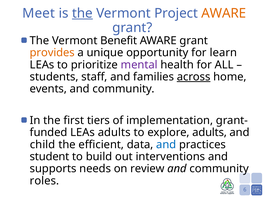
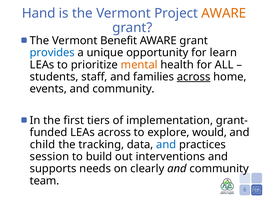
Meet: Meet -> Hand
the at (82, 13) underline: present -> none
provides colour: orange -> blue
mental colour: purple -> orange
LEAs adults: adults -> across
explore adults: adults -> would
efficient: efficient -> tracking
student: student -> session
review: review -> clearly
roles: roles -> team
